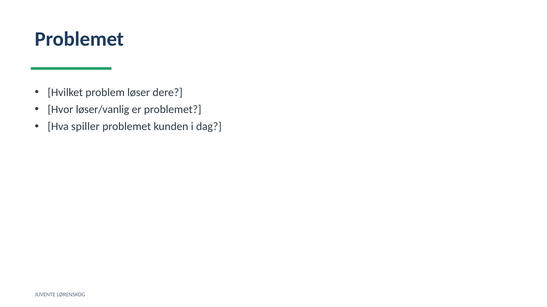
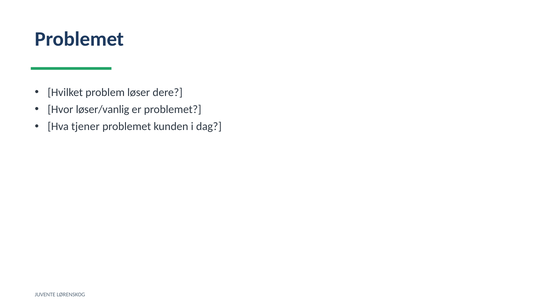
spiller: spiller -> tjener
